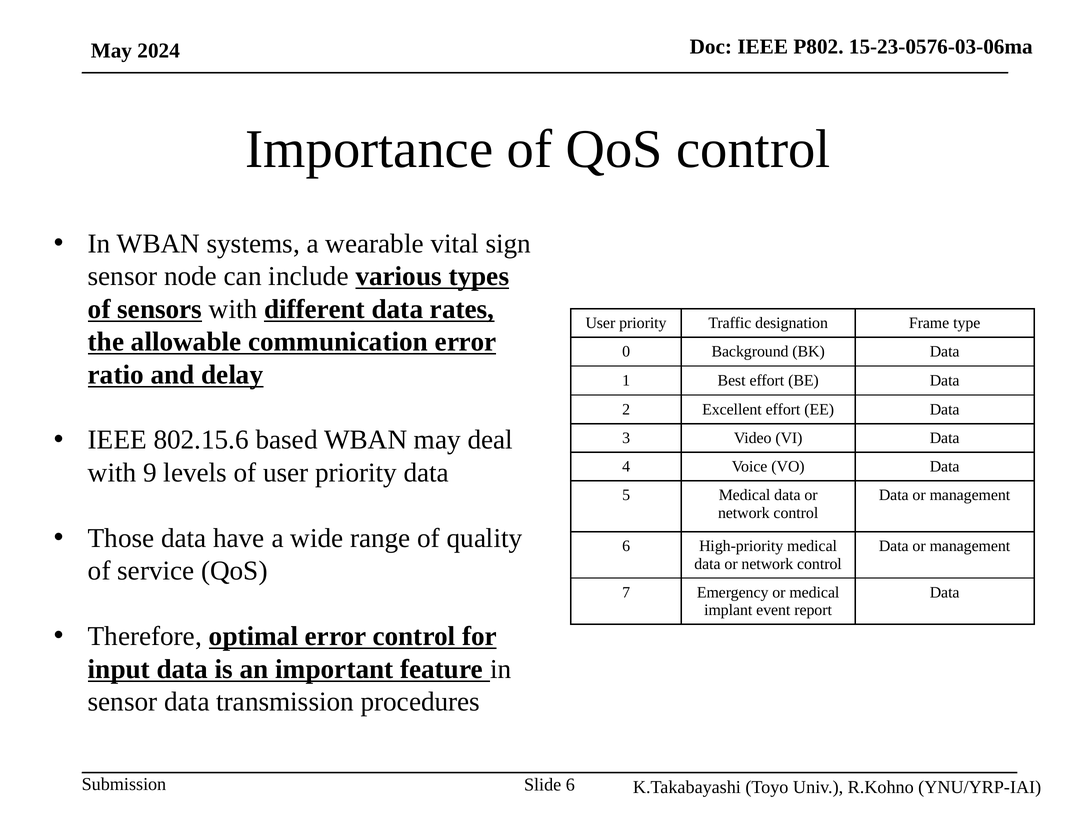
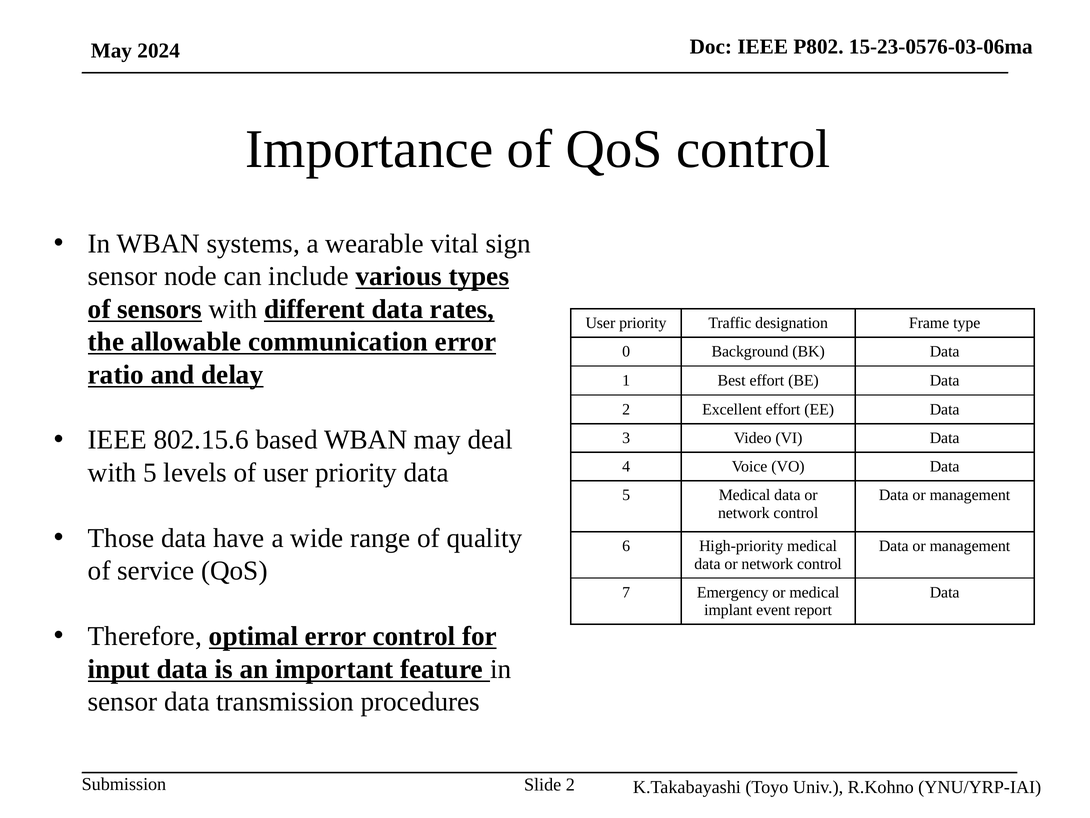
with 9: 9 -> 5
Slide 6: 6 -> 2
